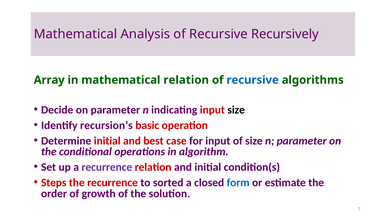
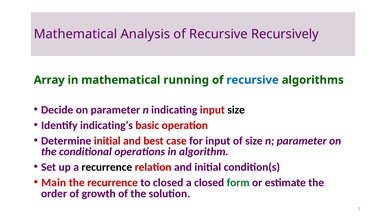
mathematical relation: relation -> running
recursion’s: recursion’s -> indicating’s
recurrence at (107, 167) colour: purple -> black
Steps: Steps -> Main
to sorted: sorted -> closed
form colour: blue -> green
